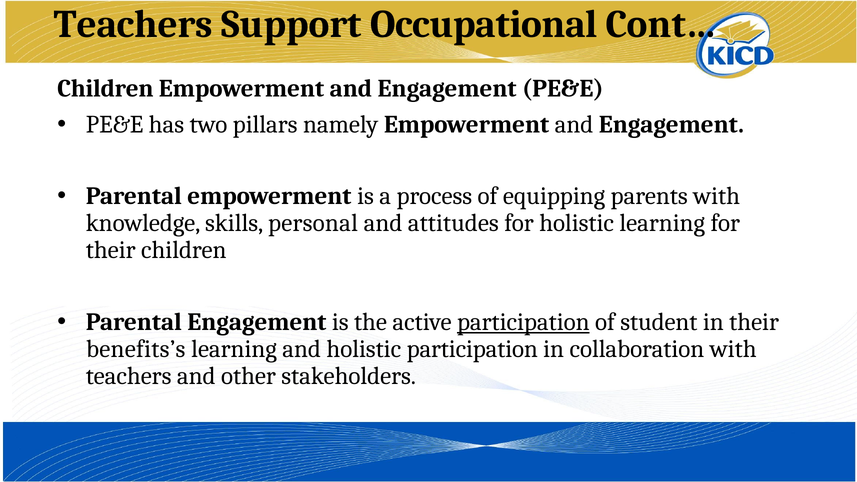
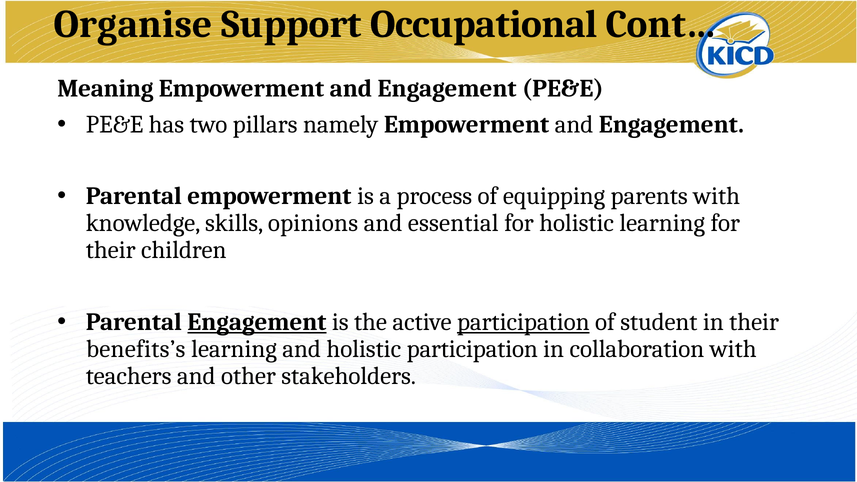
Teachers at (133, 24): Teachers -> Organise
Children at (105, 88): Children -> Meaning
personal: personal -> opinions
attitudes: attitudes -> essential
Engagement at (257, 322) underline: none -> present
